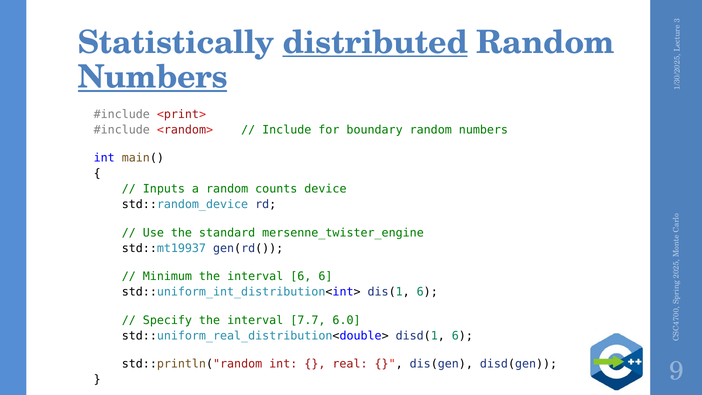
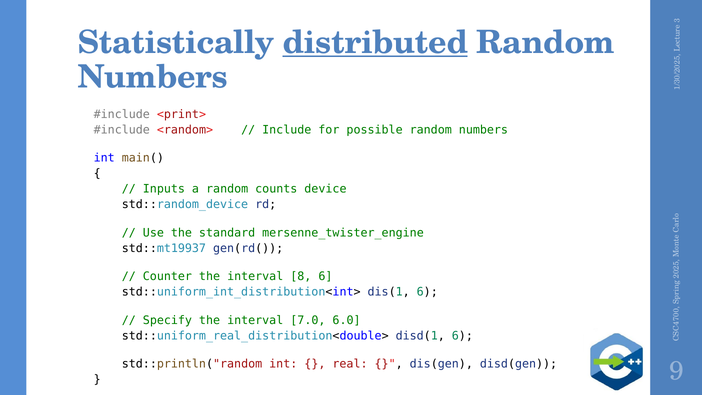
Numbers at (153, 77) underline: present -> none
boundary: boundary -> possible
Minimum: Minimum -> Counter
interval 6: 6 -> 8
7.7: 7.7 -> 7.0
